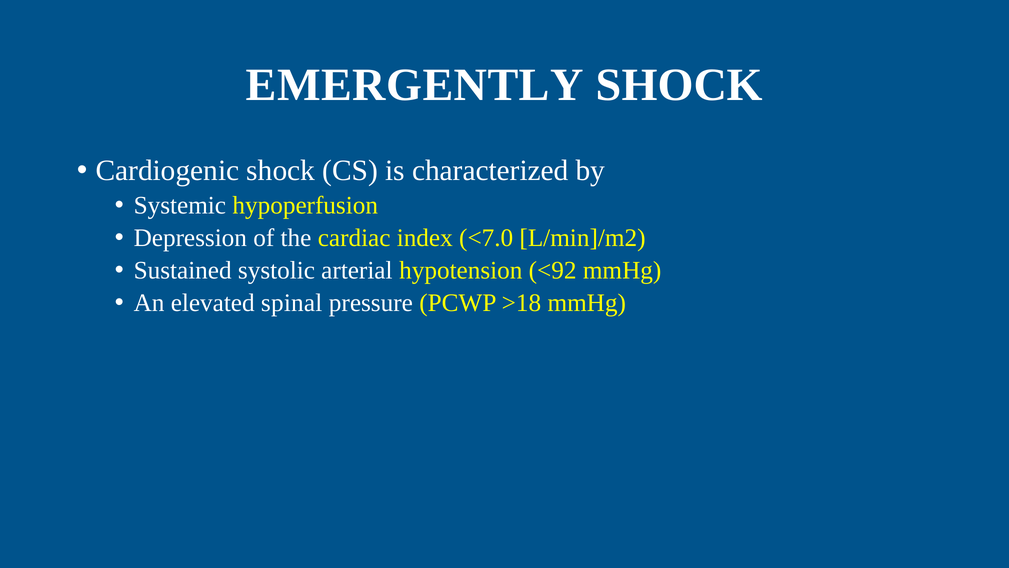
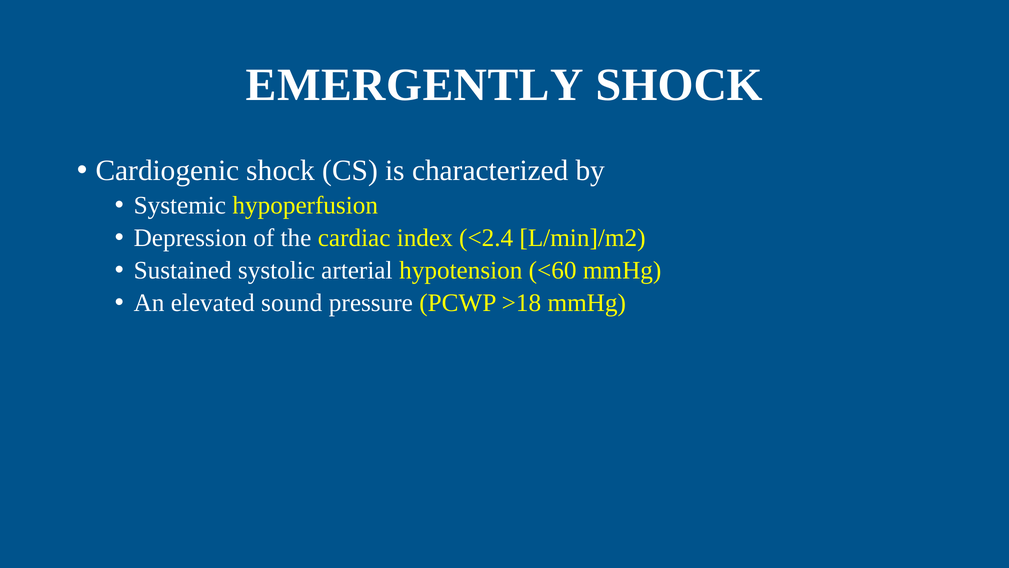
<7.0: <7.0 -> <2.4
<92: <92 -> <60
spinal: spinal -> sound
